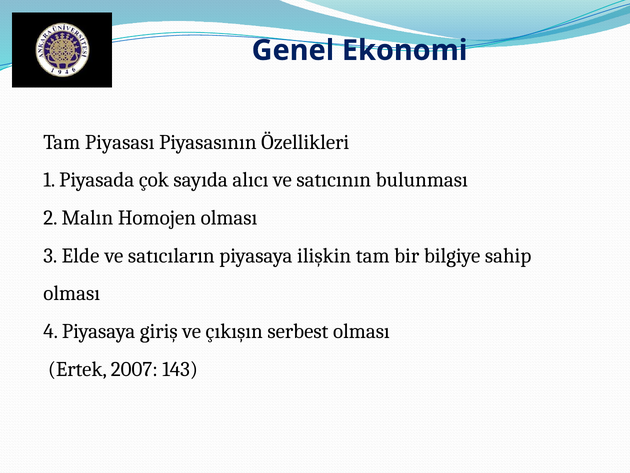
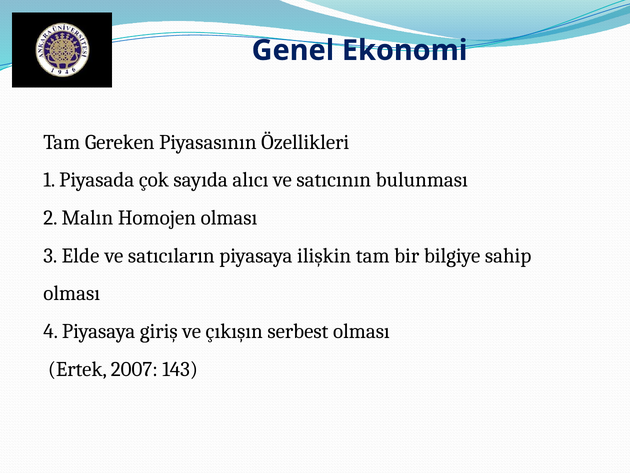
Piyasası: Piyasası -> Gereken
